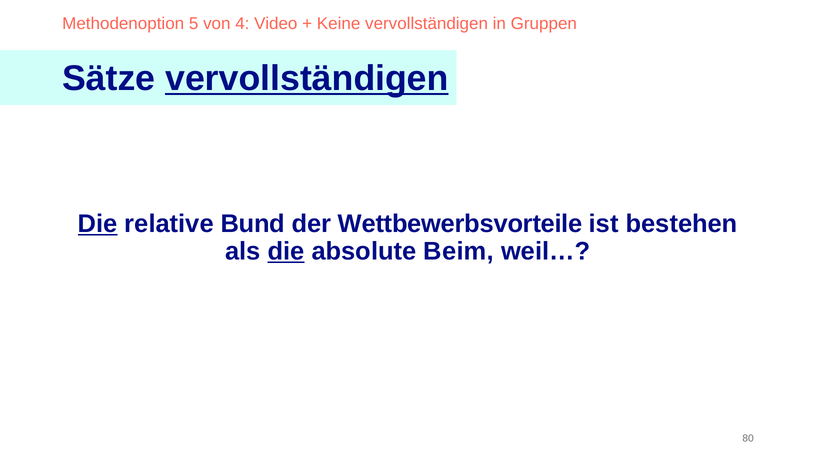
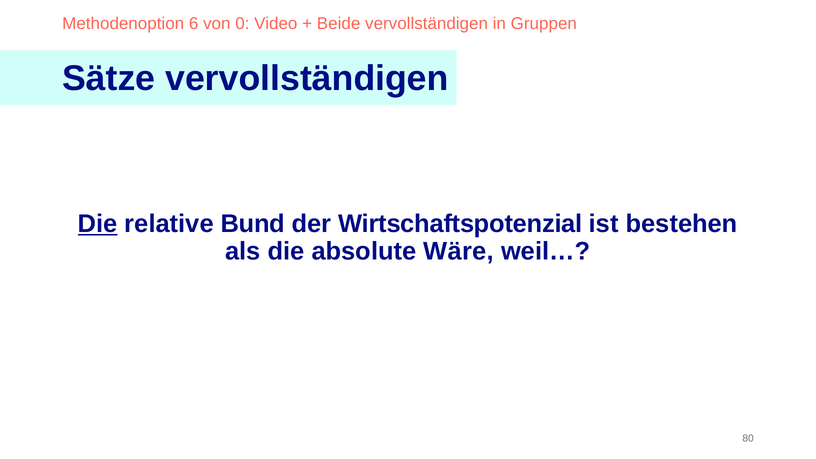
5: 5 -> 6
4: 4 -> 0
Keine: Keine -> Beide
vervollständigen at (307, 79) underline: present -> none
Wettbewerbsvorteile: Wettbewerbsvorteile -> Wirtschaftspotenzial
die at (286, 252) underline: present -> none
Beim: Beim -> Wäre
